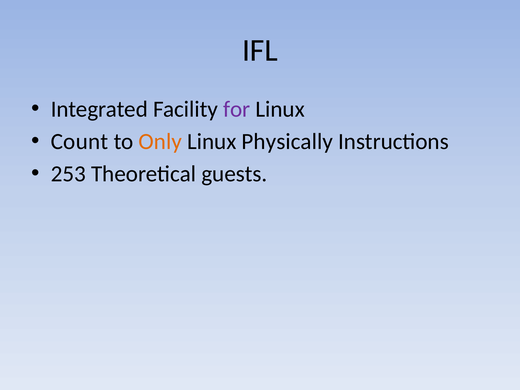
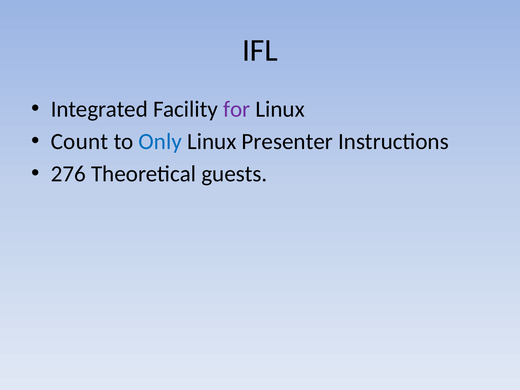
Only colour: orange -> blue
Physically: Physically -> Presenter
253: 253 -> 276
